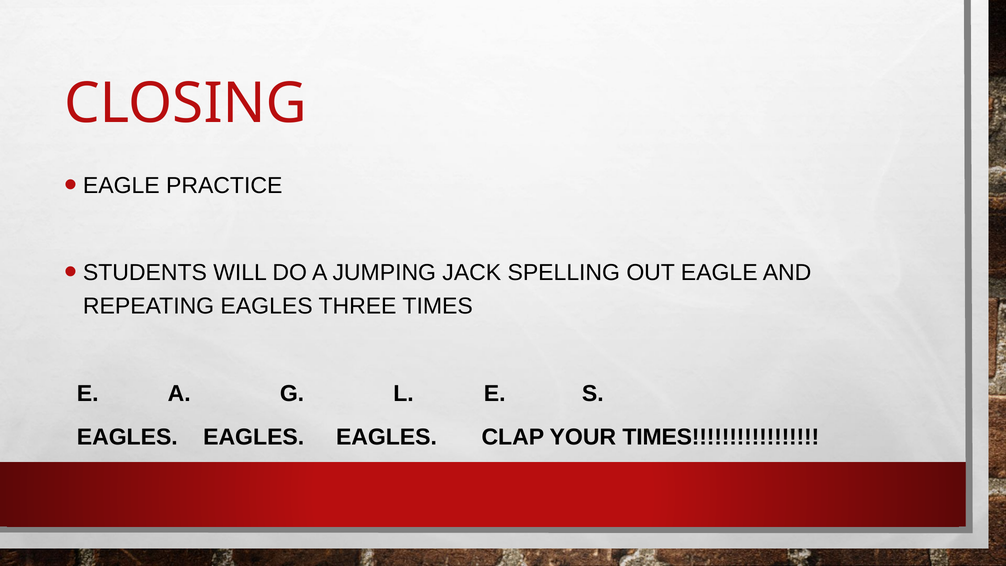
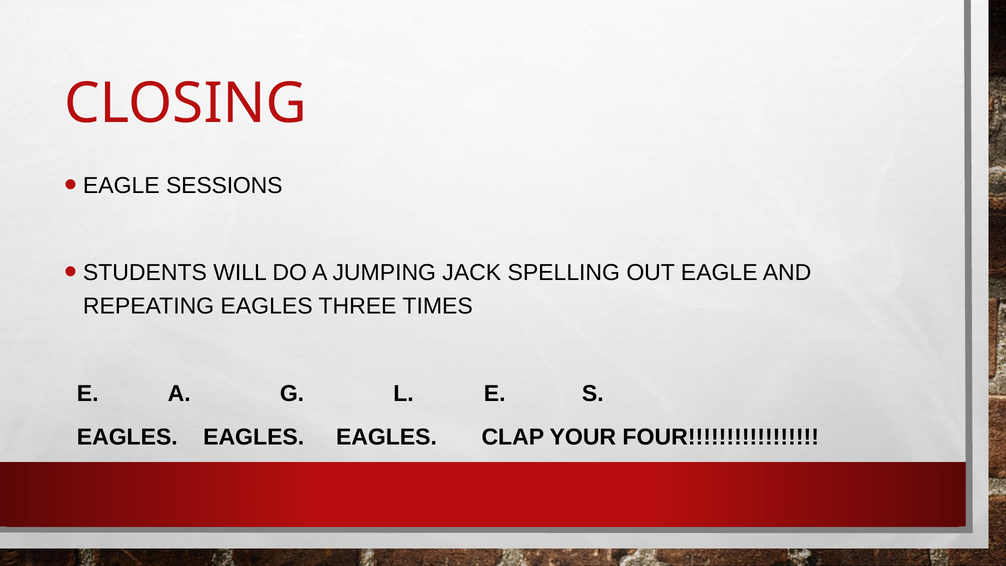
PRACTICE: PRACTICE -> SESSIONS
YOUR TIMES: TIMES -> FOUR
